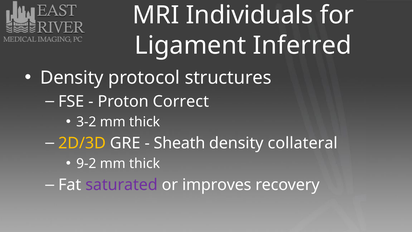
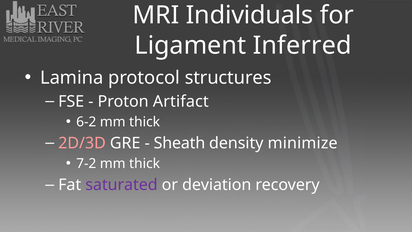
Density at (72, 78): Density -> Lamina
Correct: Correct -> Artifact
3-2: 3-2 -> 6-2
2D/3D colour: yellow -> pink
collateral: collateral -> minimize
9-2: 9-2 -> 7-2
improves: improves -> deviation
